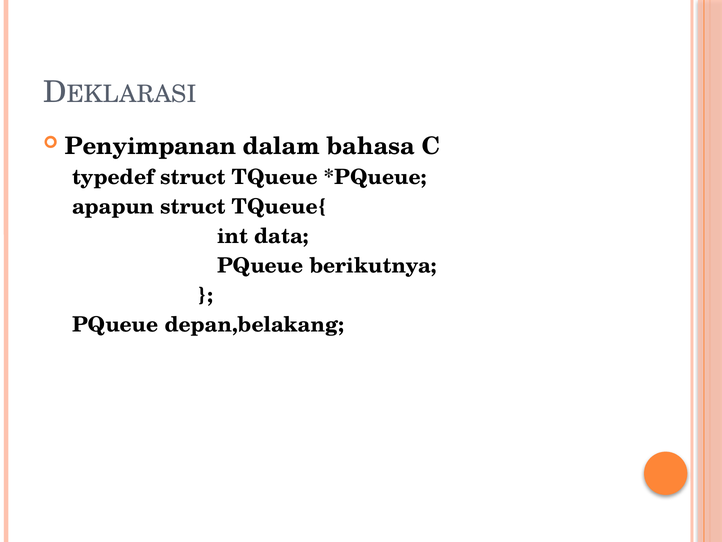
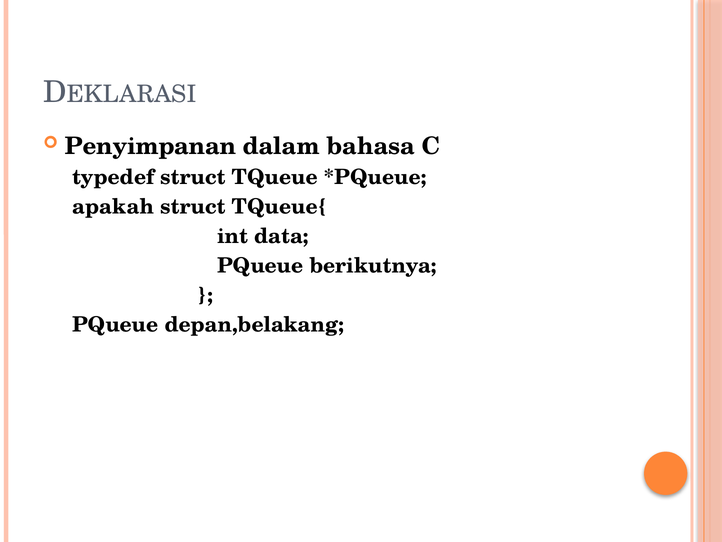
apapun: apapun -> apakah
